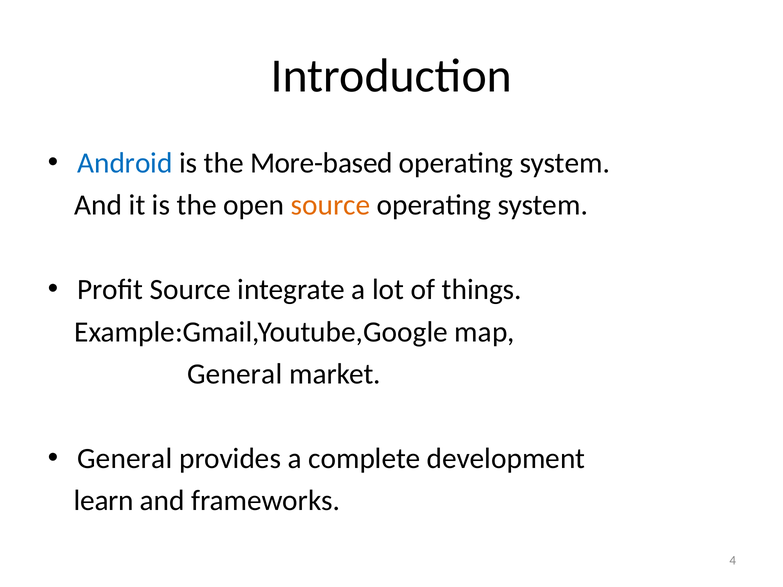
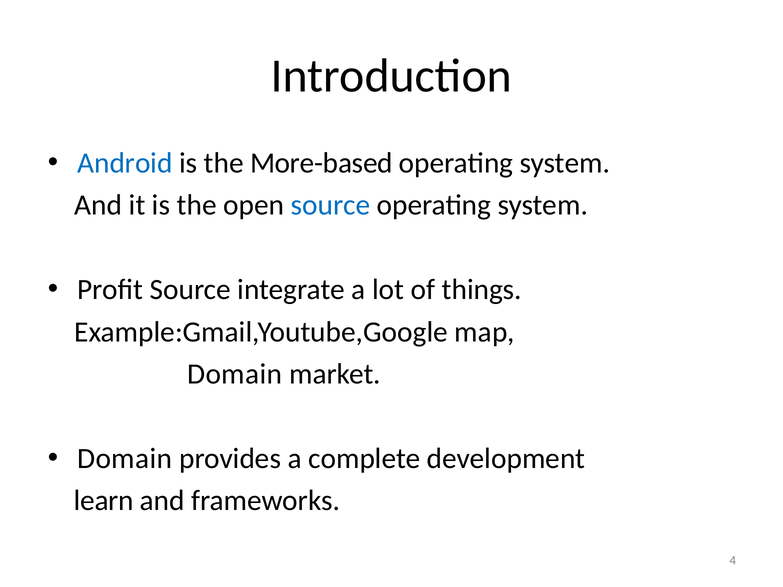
source at (331, 205) colour: orange -> blue
General at (235, 374): General -> Domain
General at (125, 459): General -> Domain
